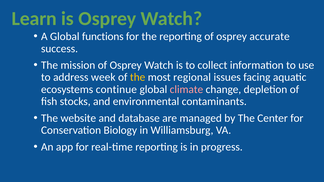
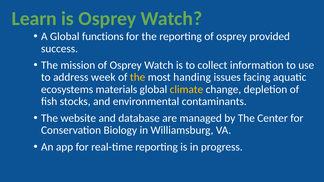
accurate: accurate -> provided
regional: regional -> handing
continue: continue -> materials
climate colour: pink -> yellow
